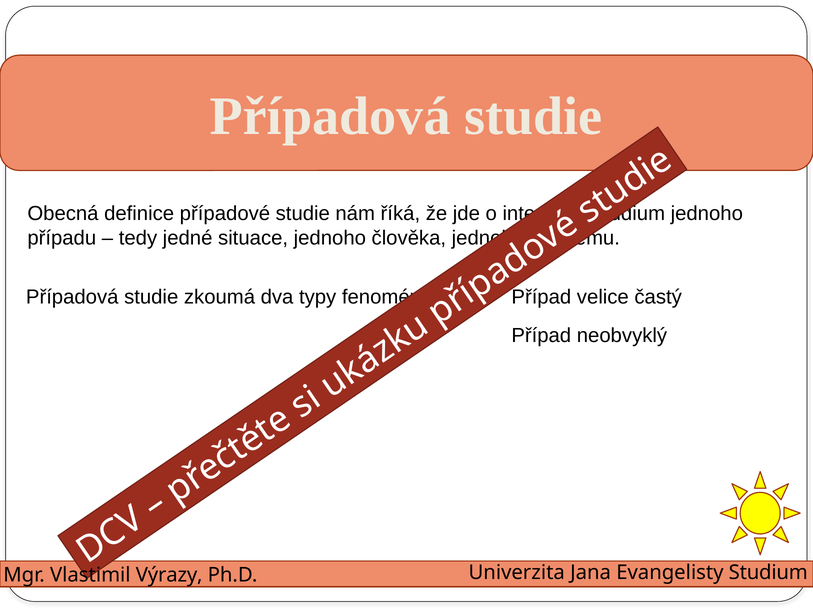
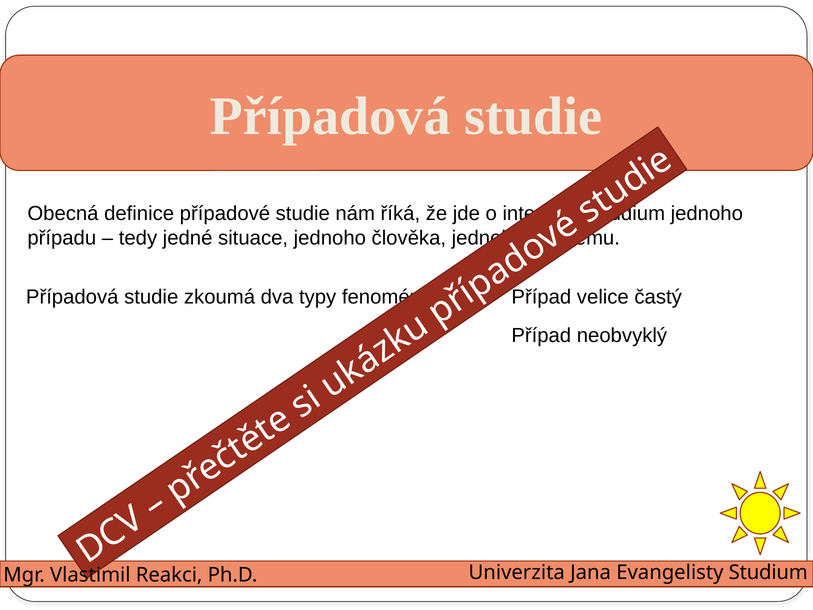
Výrazy: Výrazy -> Reakci
